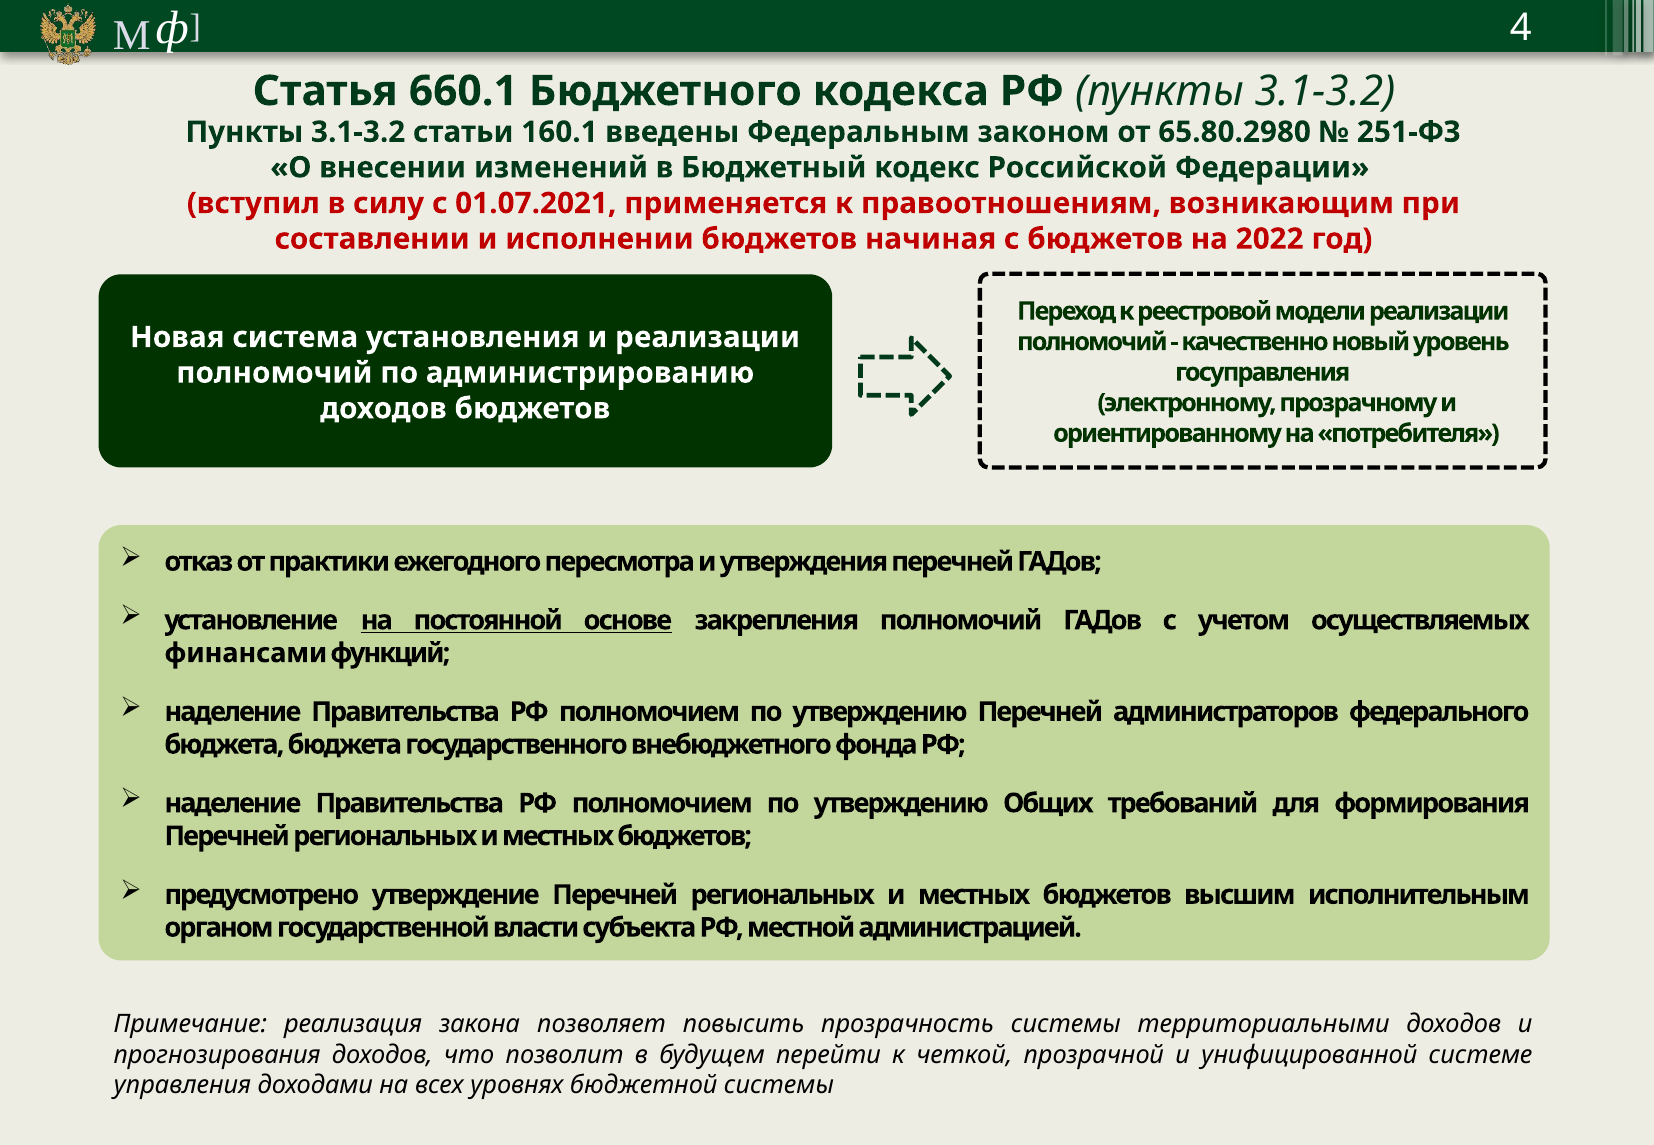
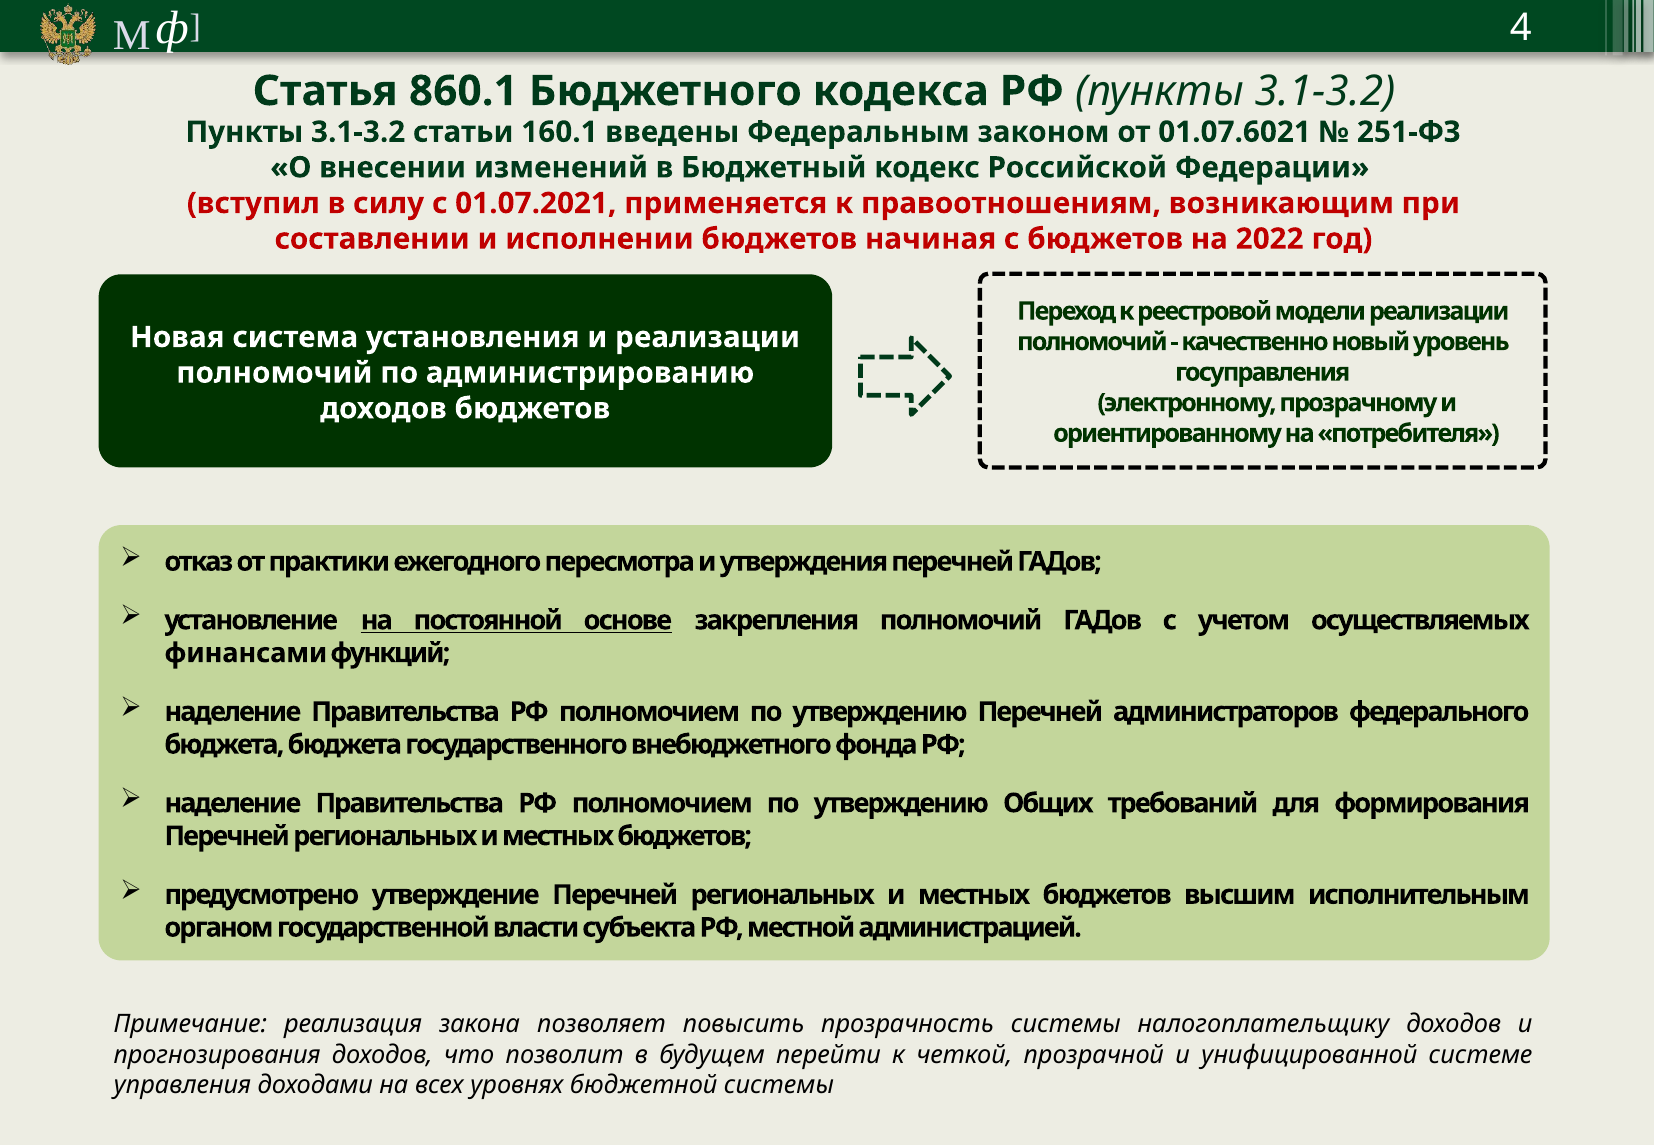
660.1: 660.1 -> 860.1
65.80.2980: 65.80.2980 -> 01.07.6021
территориальными: территориальными -> налогоплательщику
